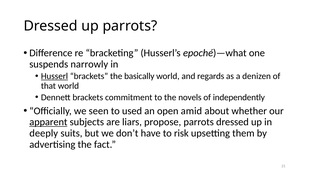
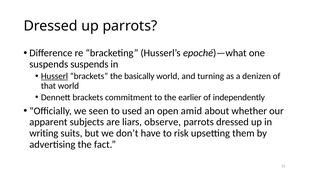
suspends narrowly: narrowly -> suspends
regards: regards -> turning
novels: novels -> earlier
apparent underline: present -> none
propose: propose -> observe
deeply: deeply -> writing
